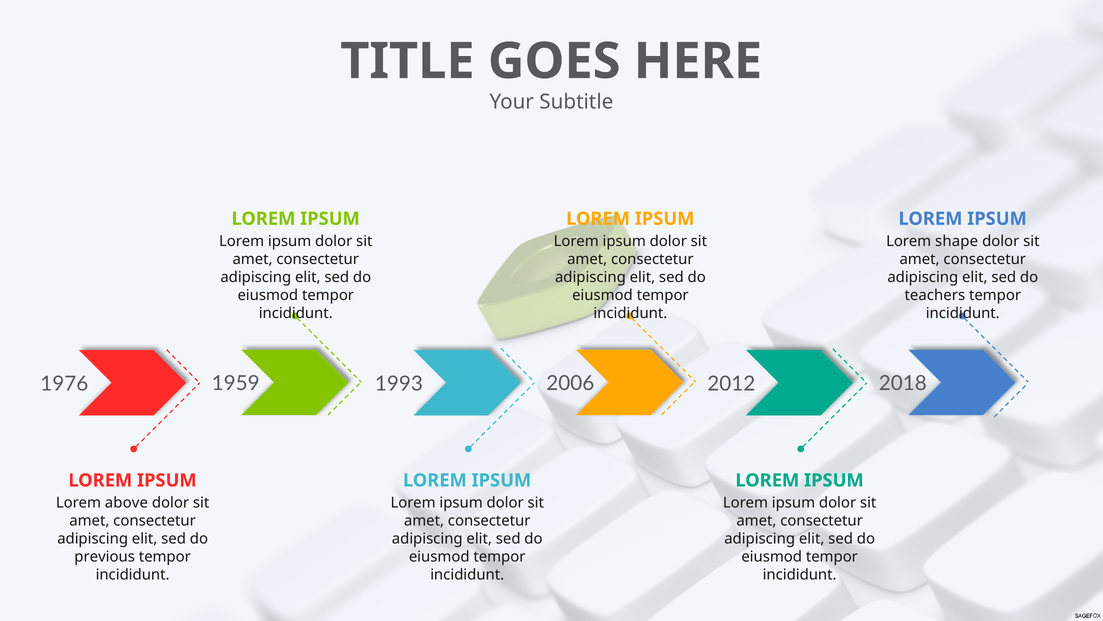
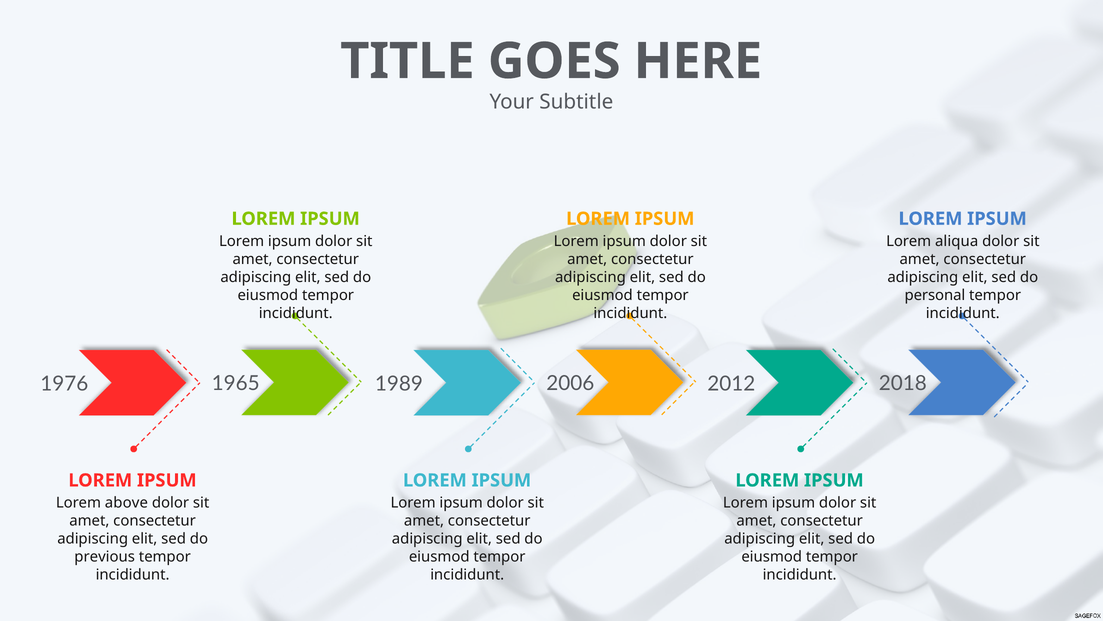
shape: shape -> aliqua
teachers: teachers -> personal
1959: 1959 -> 1965
1993: 1993 -> 1989
